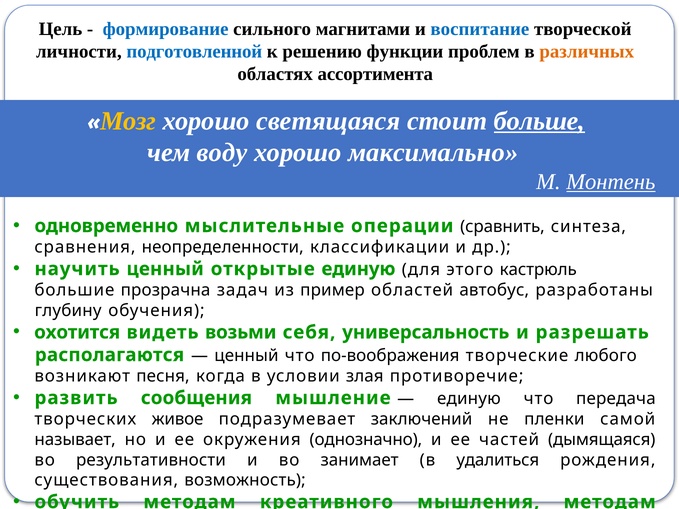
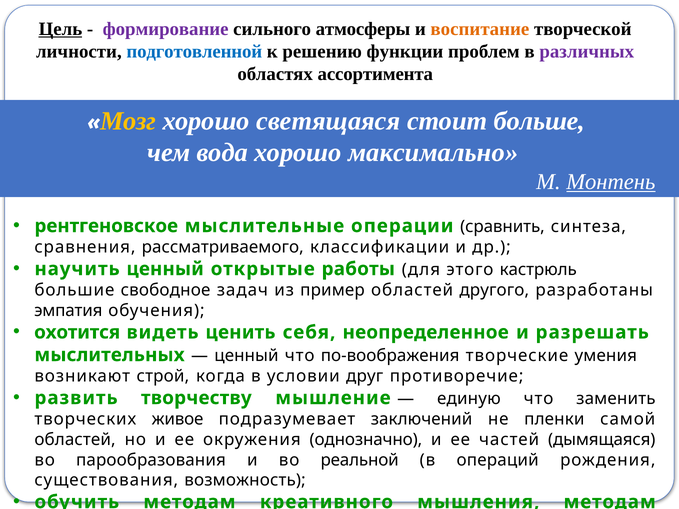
Цель underline: none -> present
формирование colour: blue -> purple
магнитами: магнитами -> атмосферы
воспитание colour: blue -> orange
различных colour: orange -> purple
больше underline: present -> none
воду: воду -> вода
одновременно: одновременно -> рентгеновское
неопределенности: неопределенности -> рассматриваемого
открытые единую: единую -> работы
прозрачна: прозрачна -> свободное
автобус: автобус -> другого
глубину: глубину -> эмпатия
возьми: возьми -> ценить
универсальность: универсальность -> неопределенное
располагаются: располагаются -> мыслительных
любого: любого -> умения
песня: песня -> строй
злая: злая -> друг
сообщения: сообщения -> творчеству
передача: передача -> заменить
называет at (75, 440): называет -> областей
результативности: результативности -> парообразования
занимает: занимает -> реальной
удалиться: удалиться -> операций
